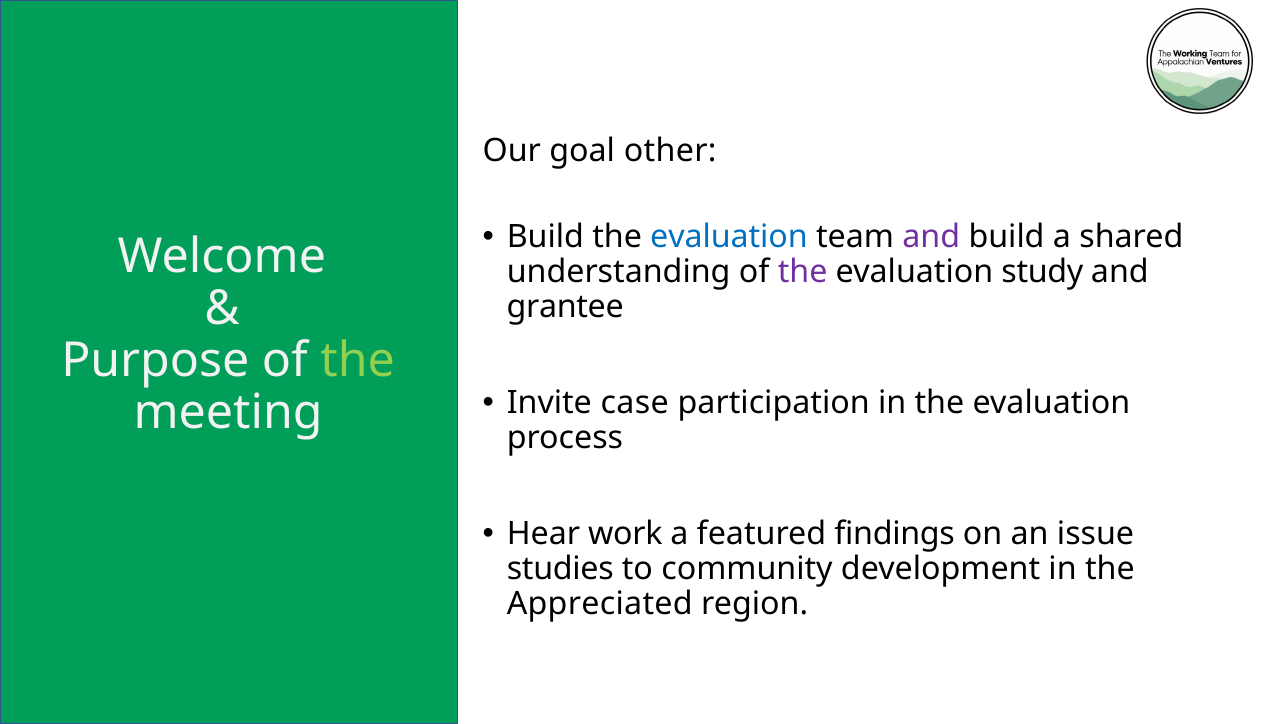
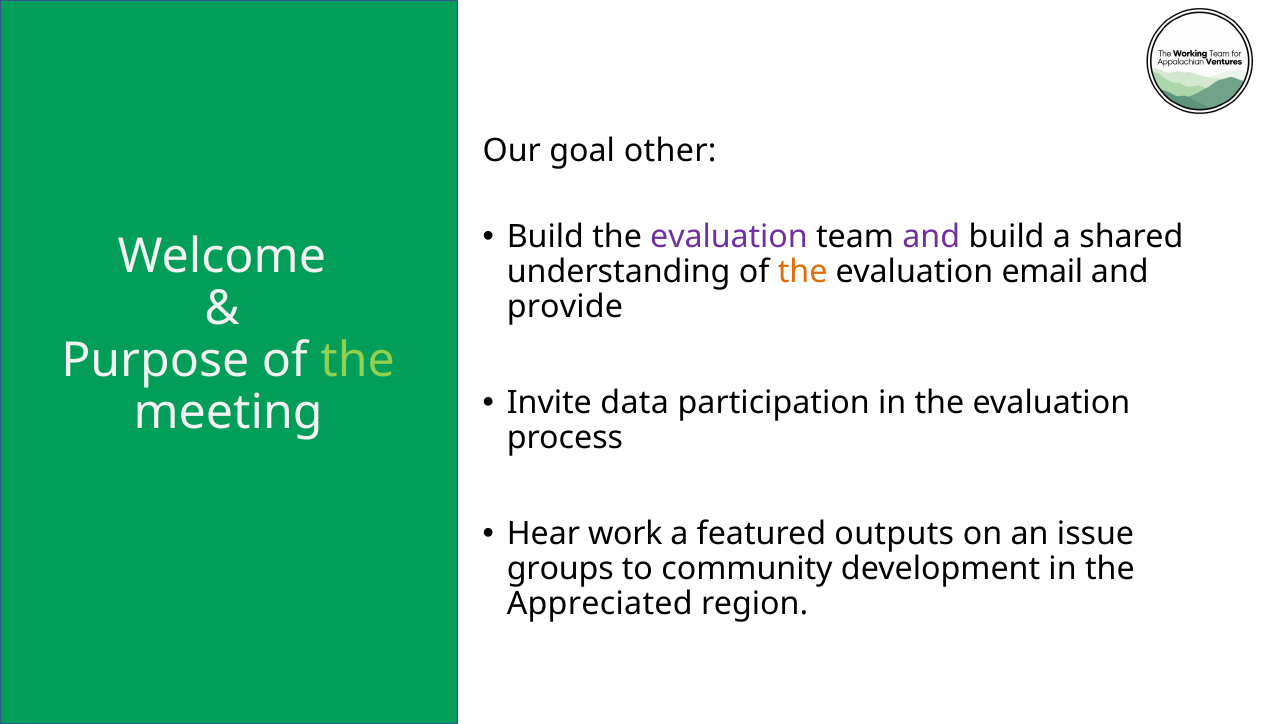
evaluation at (729, 237) colour: blue -> purple
the at (803, 272) colour: purple -> orange
study: study -> email
grantee: grantee -> provide
case: case -> data
findings: findings -> outputs
studies: studies -> groups
